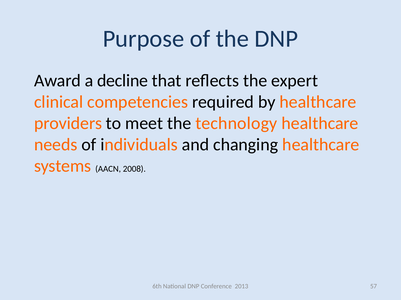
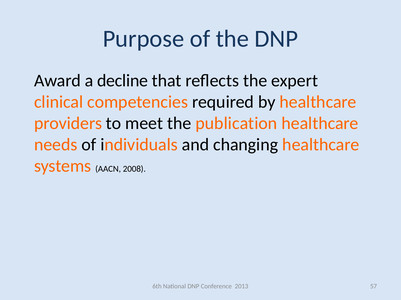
technology: technology -> publication
